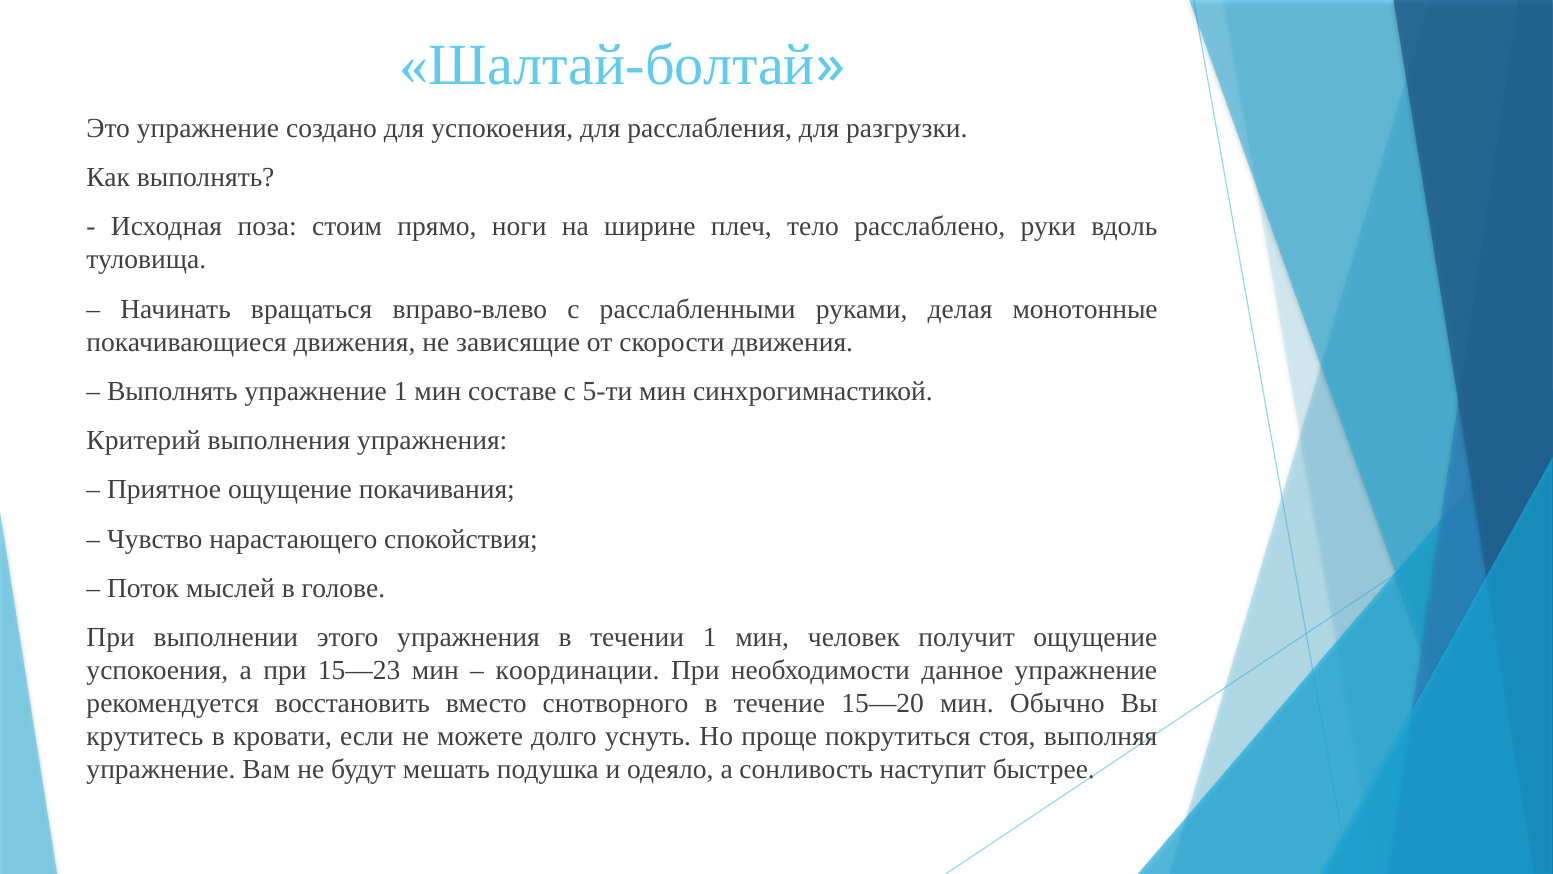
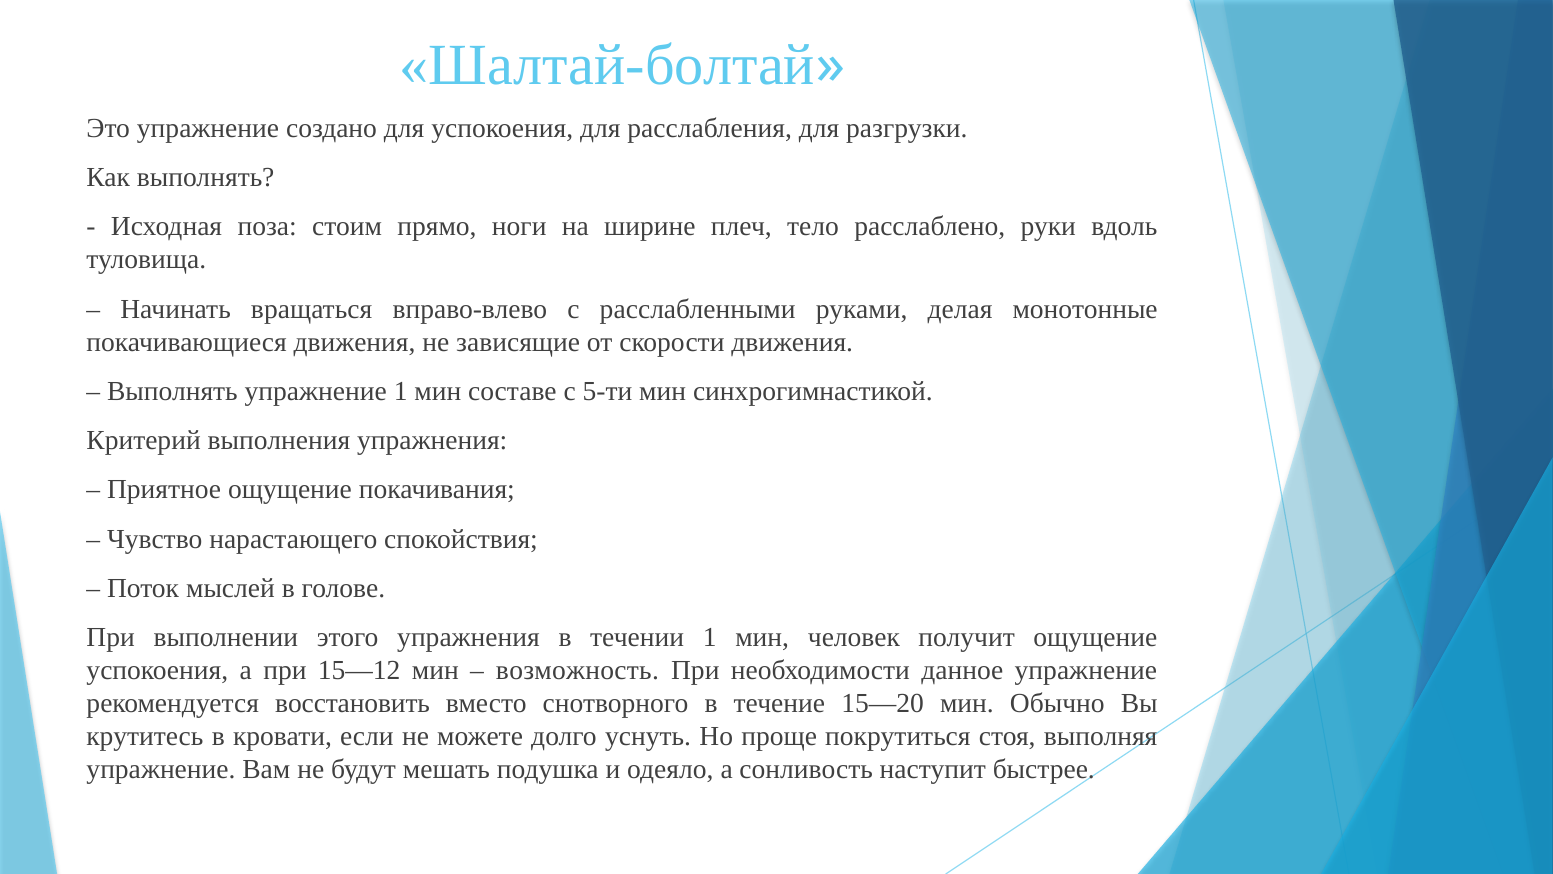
15—23: 15—23 -> 15—12
координации: координации -> возможность
